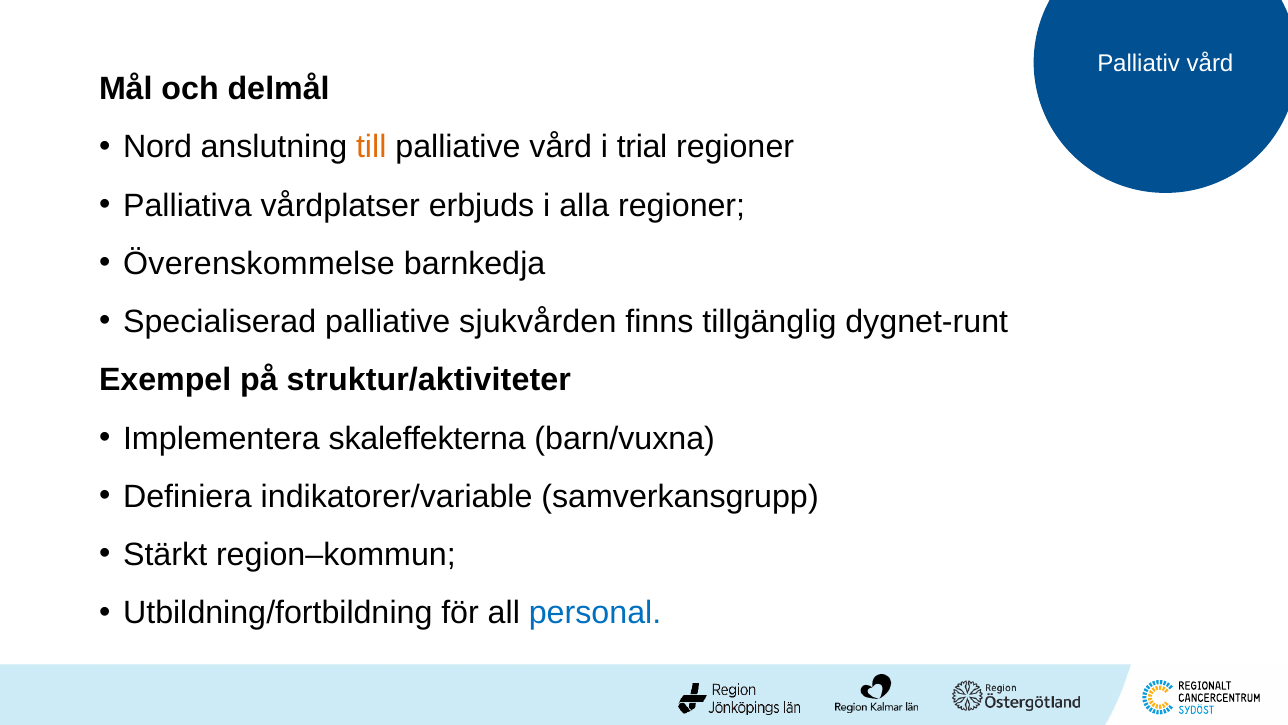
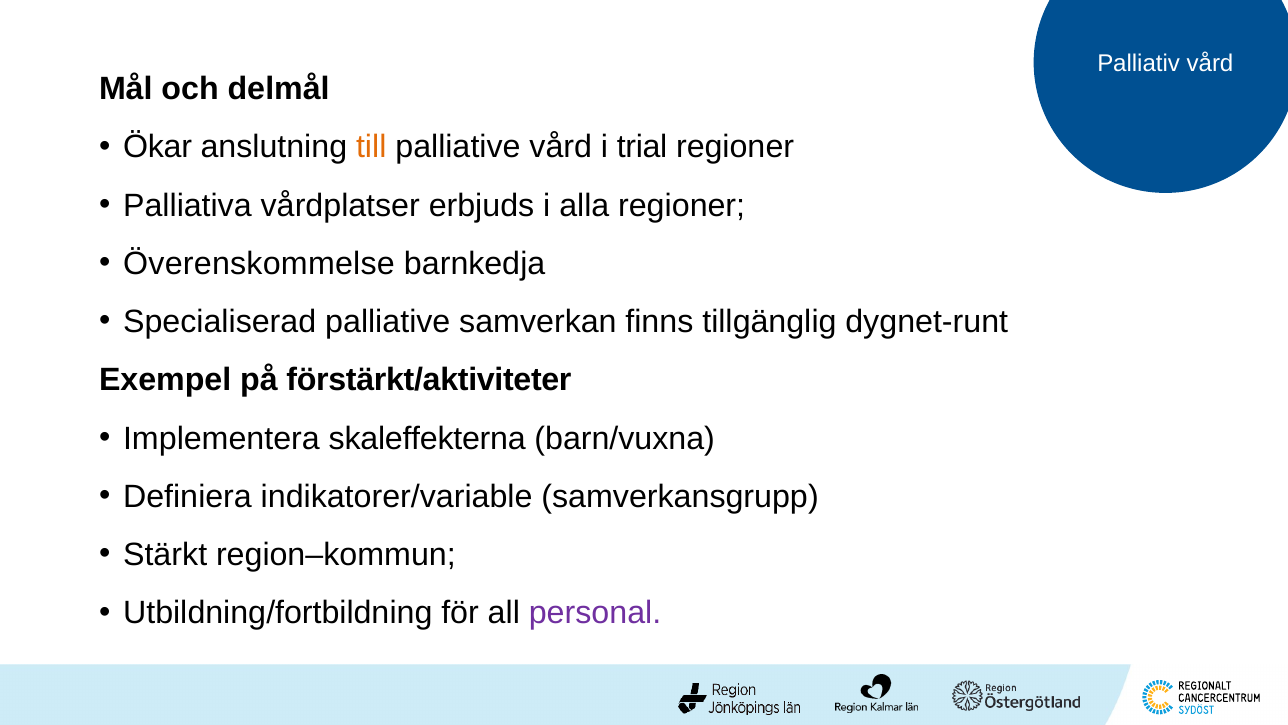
Nord: Nord -> Ökar
sjukvården: sjukvården -> samverkan
struktur/aktiviteter: struktur/aktiviteter -> förstärkt/aktiviteter
personal colour: blue -> purple
